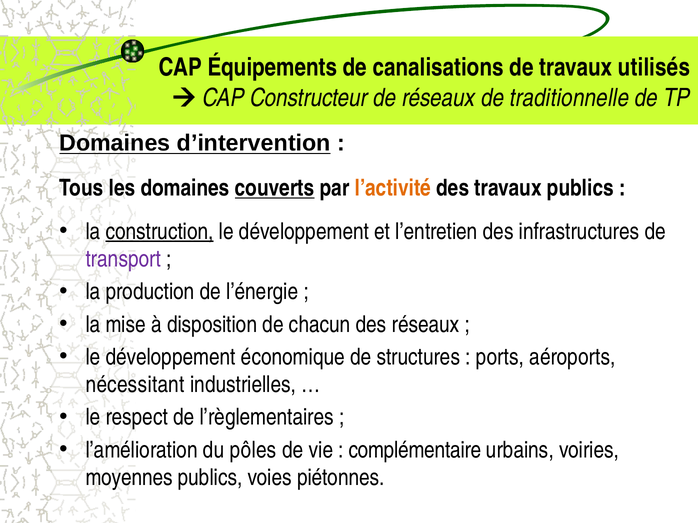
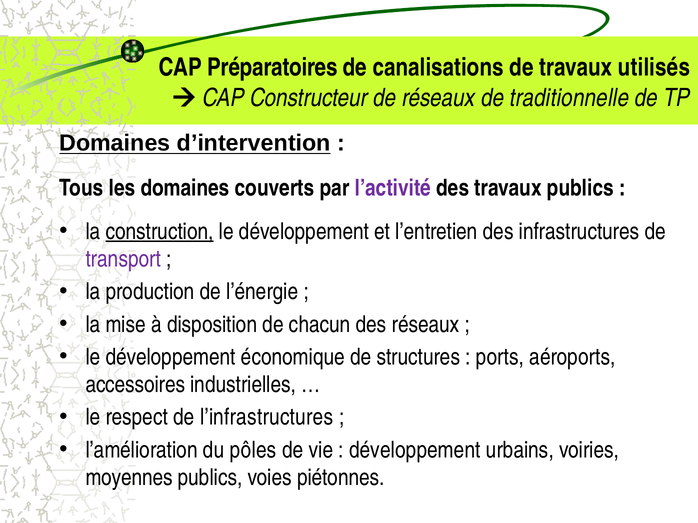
Équipements: Équipements -> Préparatoires
couverts underline: present -> none
l’activité colour: orange -> purple
nécessitant: nécessitant -> accessoires
l’règlementaires: l’règlementaires -> l’infrastructures
complémentaire at (415, 450): complémentaire -> développement
